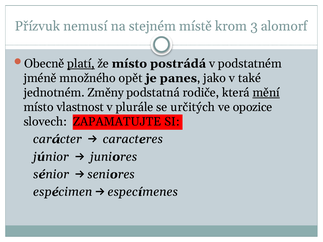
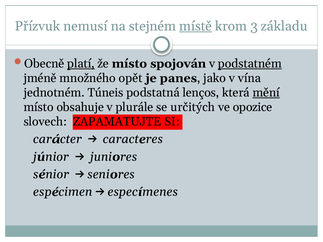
místě underline: none -> present
alomorf: alomorf -> základu
postrádá: postrádá -> spojován
podstatném underline: none -> present
také: také -> vína
Změny: Změny -> Túneis
rodiče: rodiče -> lenços
vlastnost: vlastnost -> obsahuje
